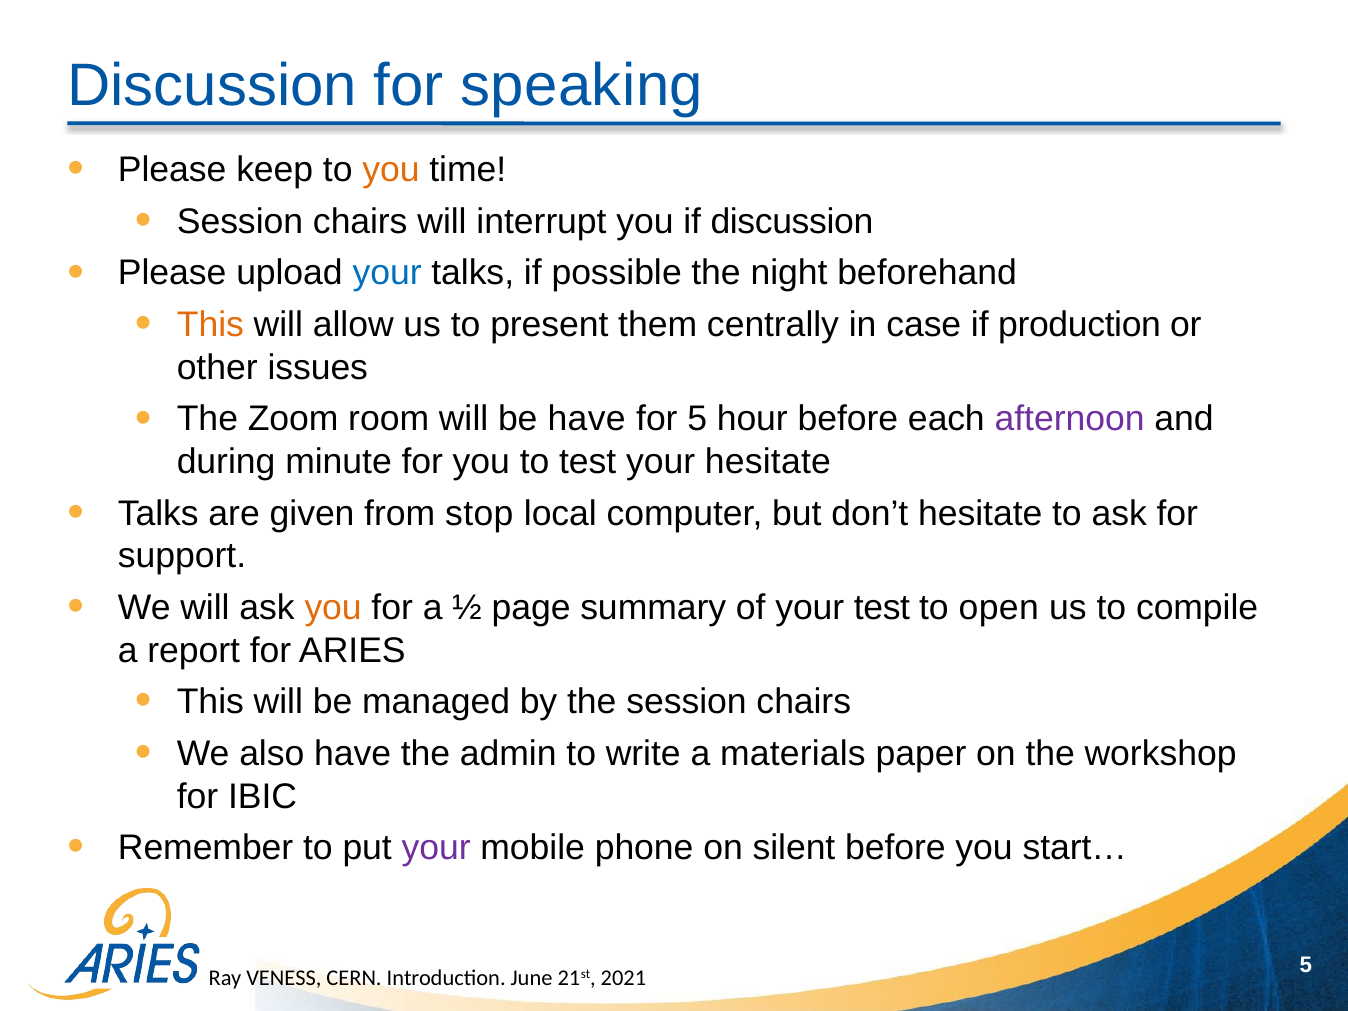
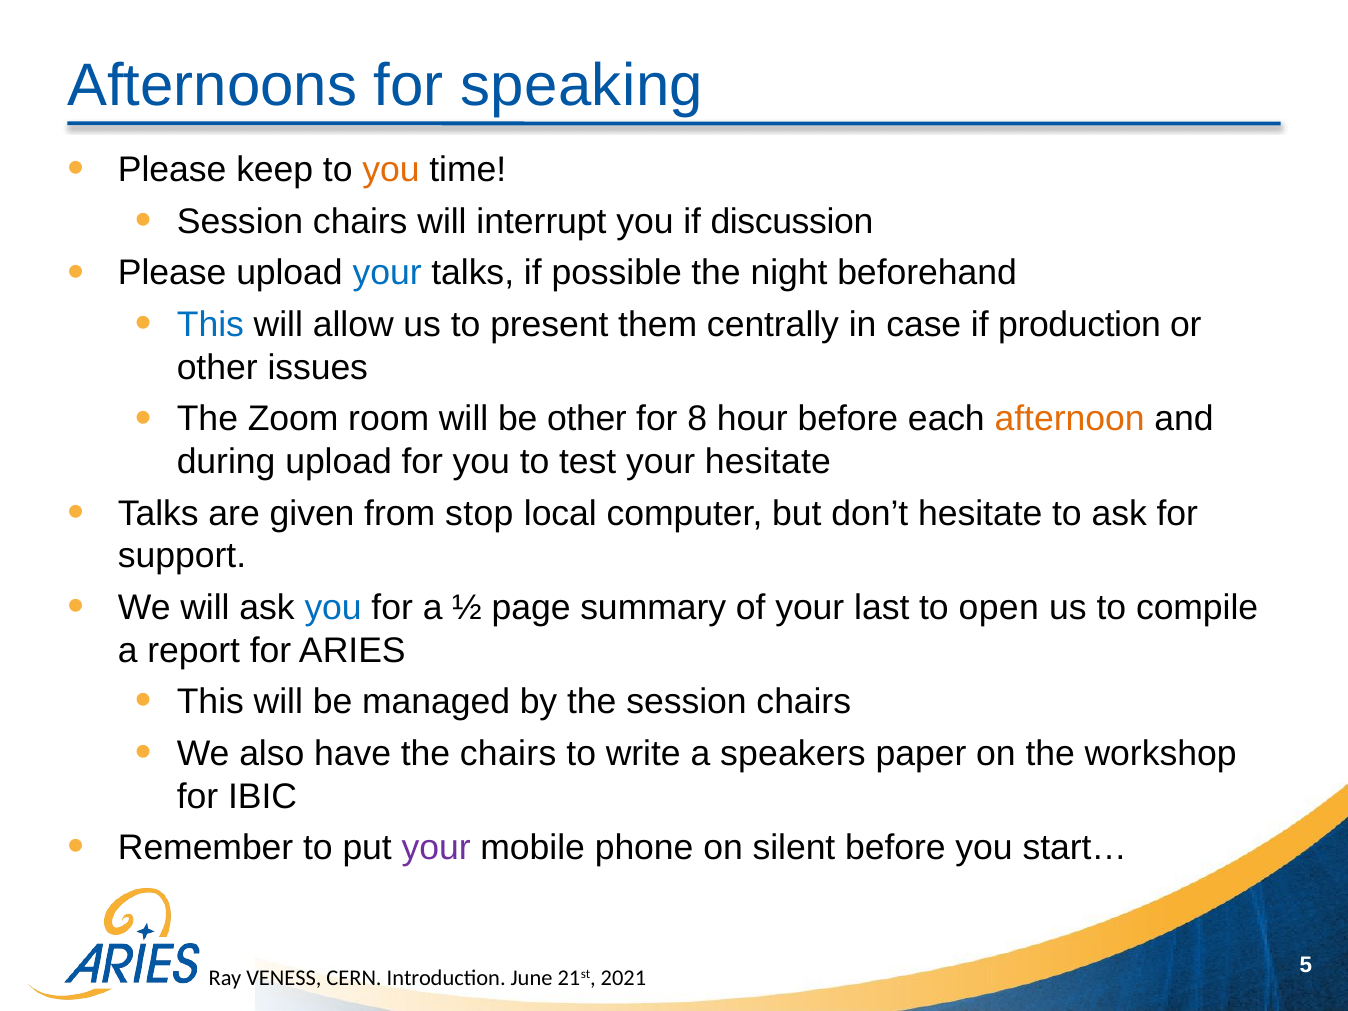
Discussion at (212, 86): Discussion -> Afternoons
This at (210, 325) colour: orange -> blue
be have: have -> other
for 5: 5 -> 8
afternoon colour: purple -> orange
during minute: minute -> upload
you at (333, 608) colour: orange -> blue
your test: test -> last
the admin: admin -> chairs
materials: materials -> speakers
